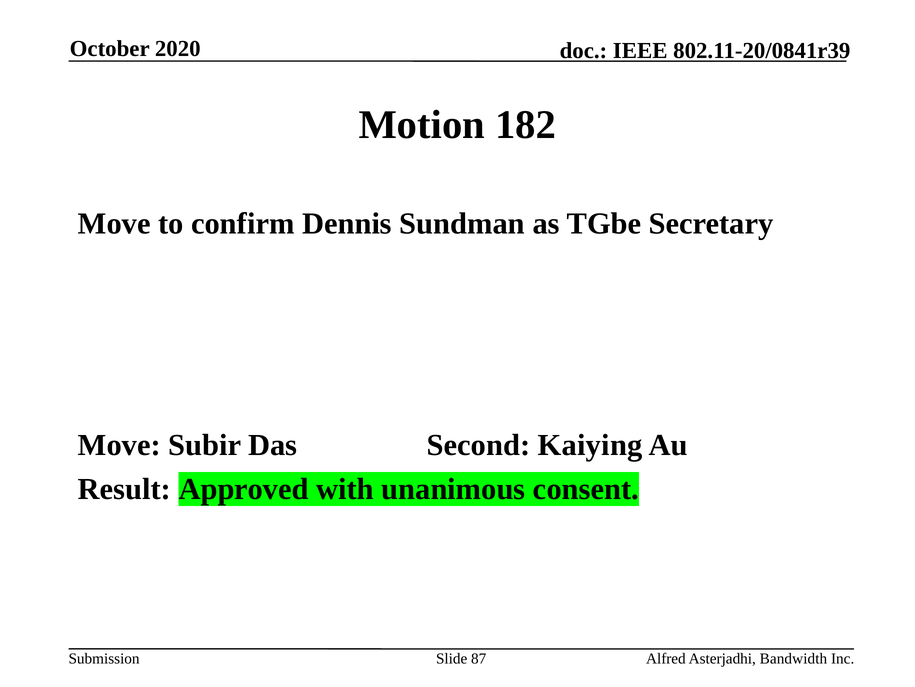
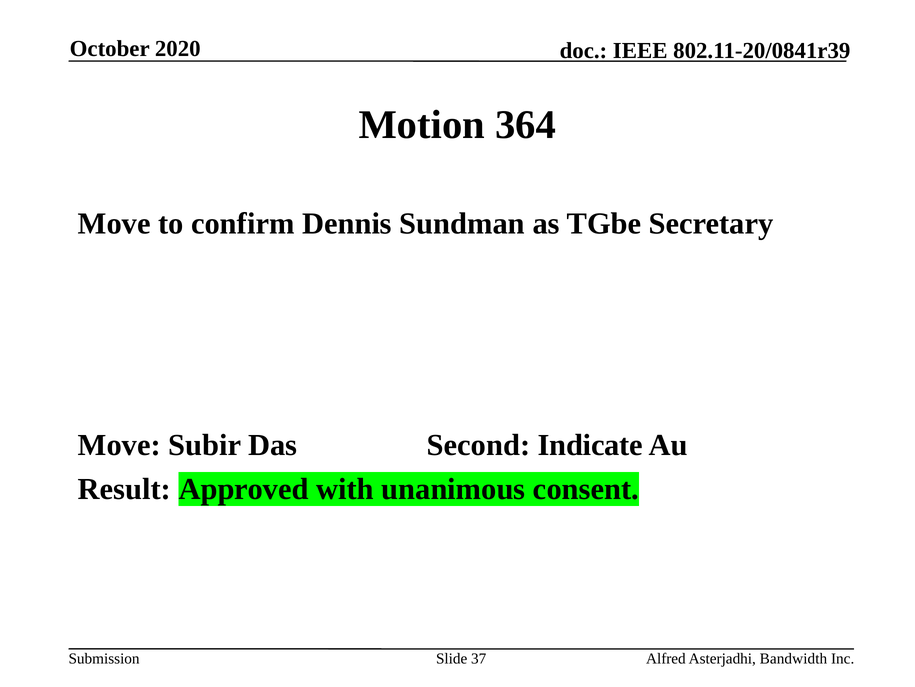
182: 182 -> 364
Kaiying: Kaiying -> Indicate
87: 87 -> 37
